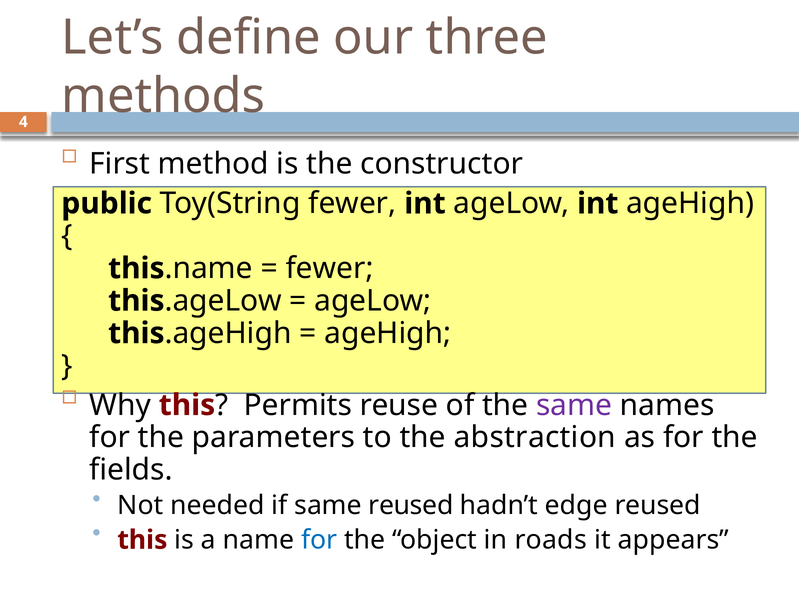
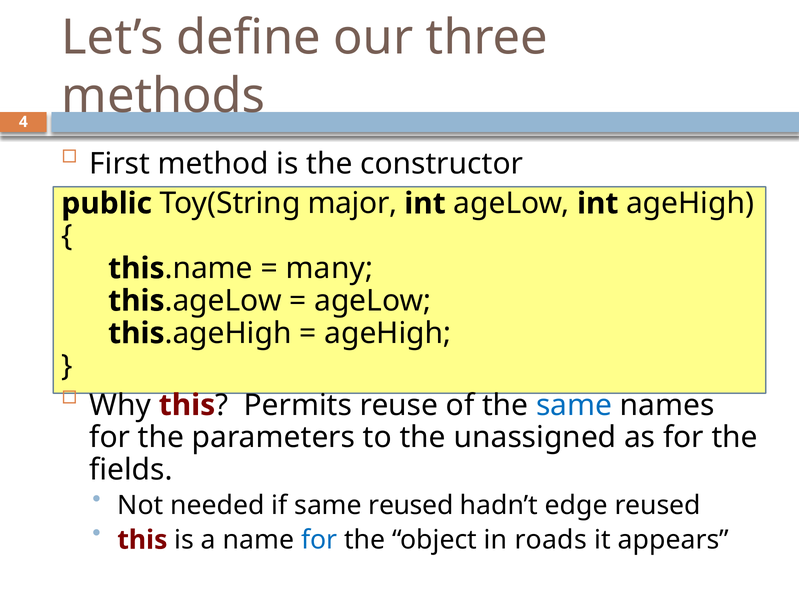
Toy(String fewer: fewer -> major
fewer at (330, 268): fewer -> many
same at (574, 405) colour: purple -> blue
abstraction: abstraction -> unassigned
